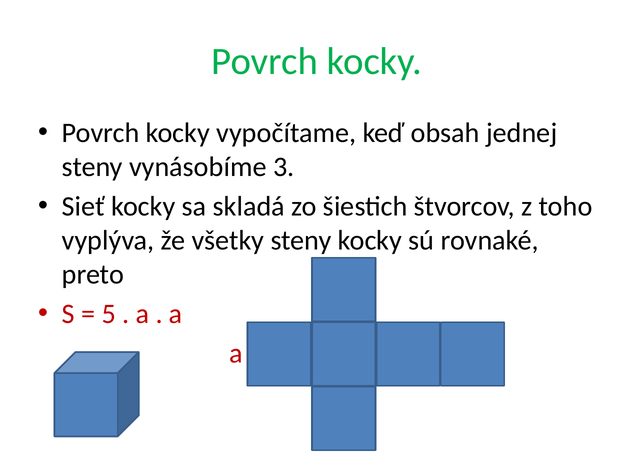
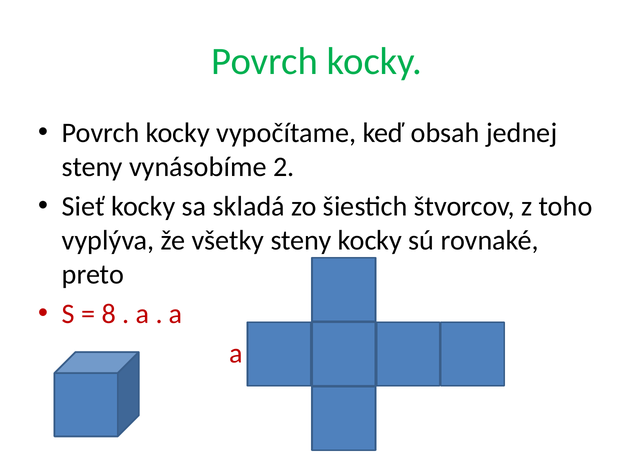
3: 3 -> 2
5: 5 -> 8
